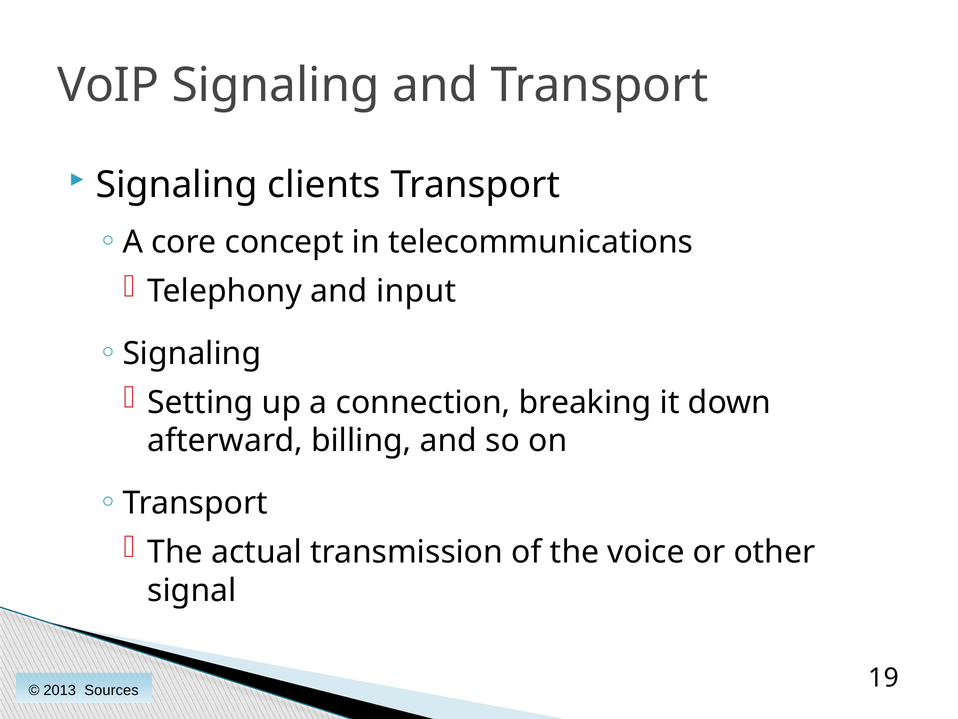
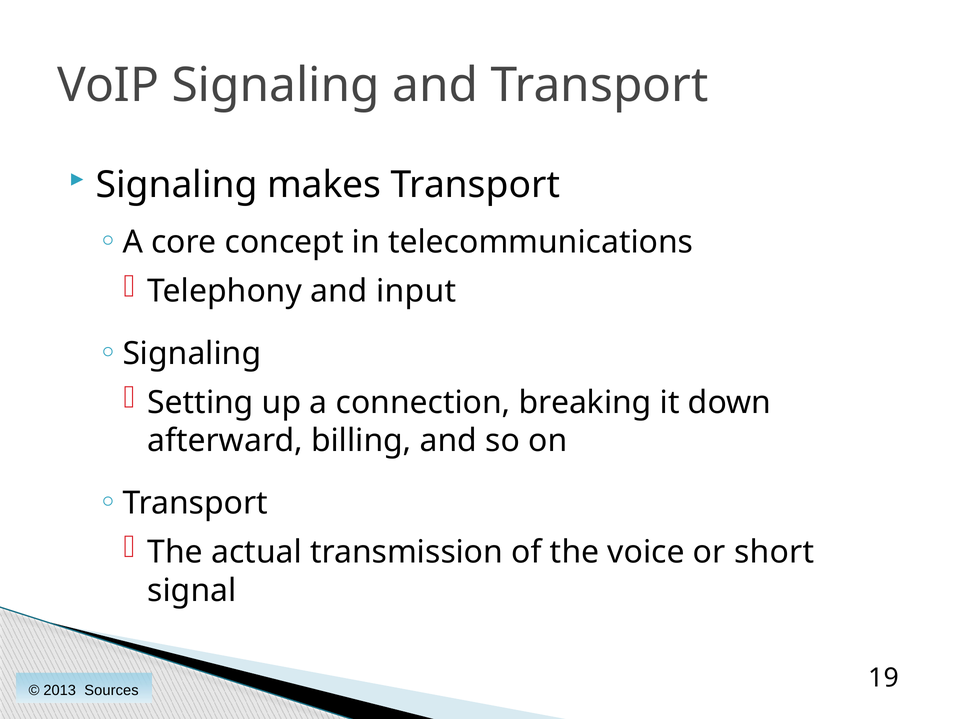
clients: clients -> makes
other: other -> short
